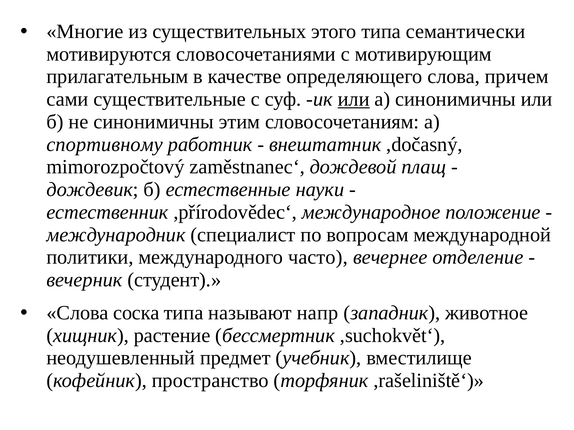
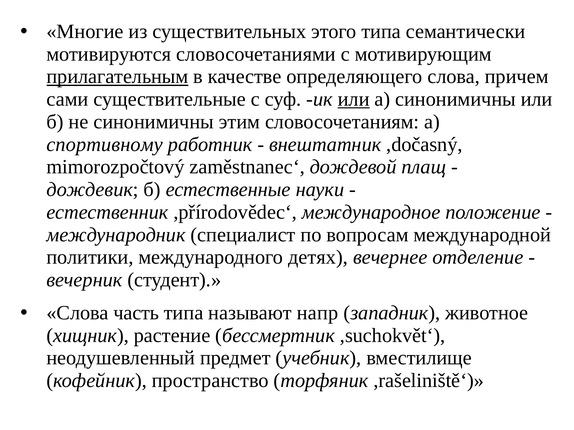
прилагательным underline: none -> present
часто: часто -> детях
соска: соска -> часть
